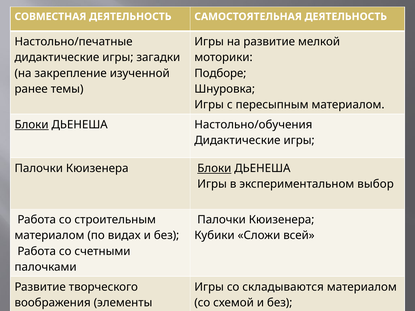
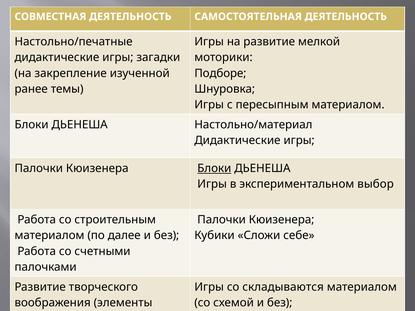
Блоки at (32, 125) underline: present -> none
Настольно/обучения: Настольно/обучения -> Настольно/материал
видах: видах -> далее
всей: всей -> себе
